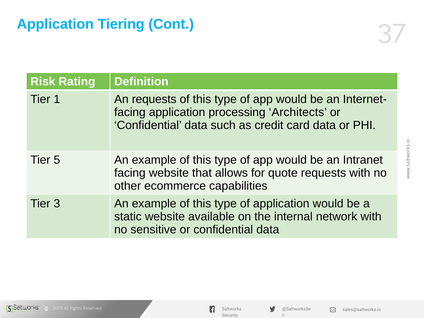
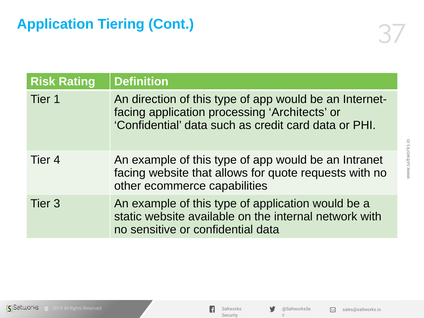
An requests: requests -> direction
5: 5 -> 4
